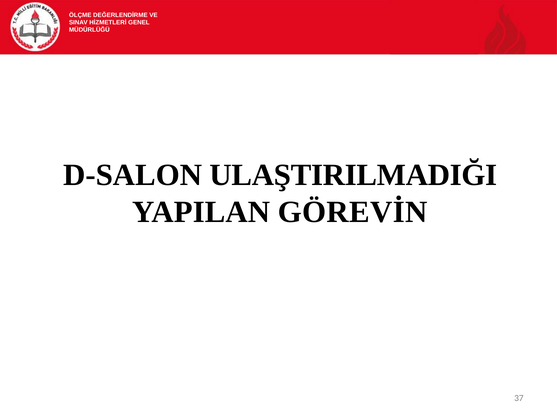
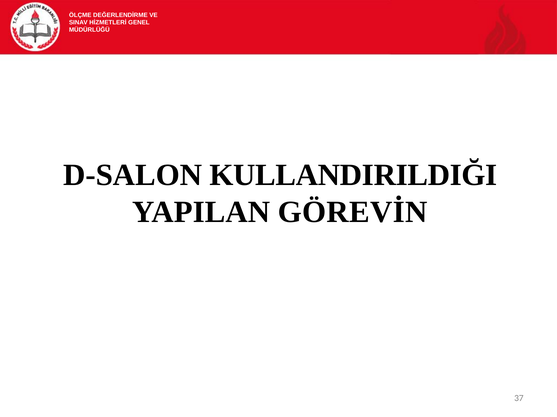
ULAŞTIRILMADIĞI: ULAŞTIRILMADIĞI -> KULLANDIRILDIĞI
